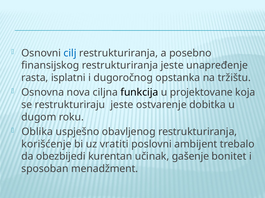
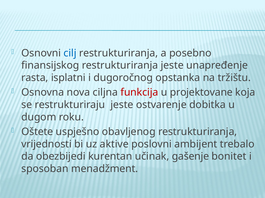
funkcija colour: black -> red
Oblika: Oblika -> Oštete
korišćenje: korišćenje -> vrijednosti
vratiti: vratiti -> aktive
